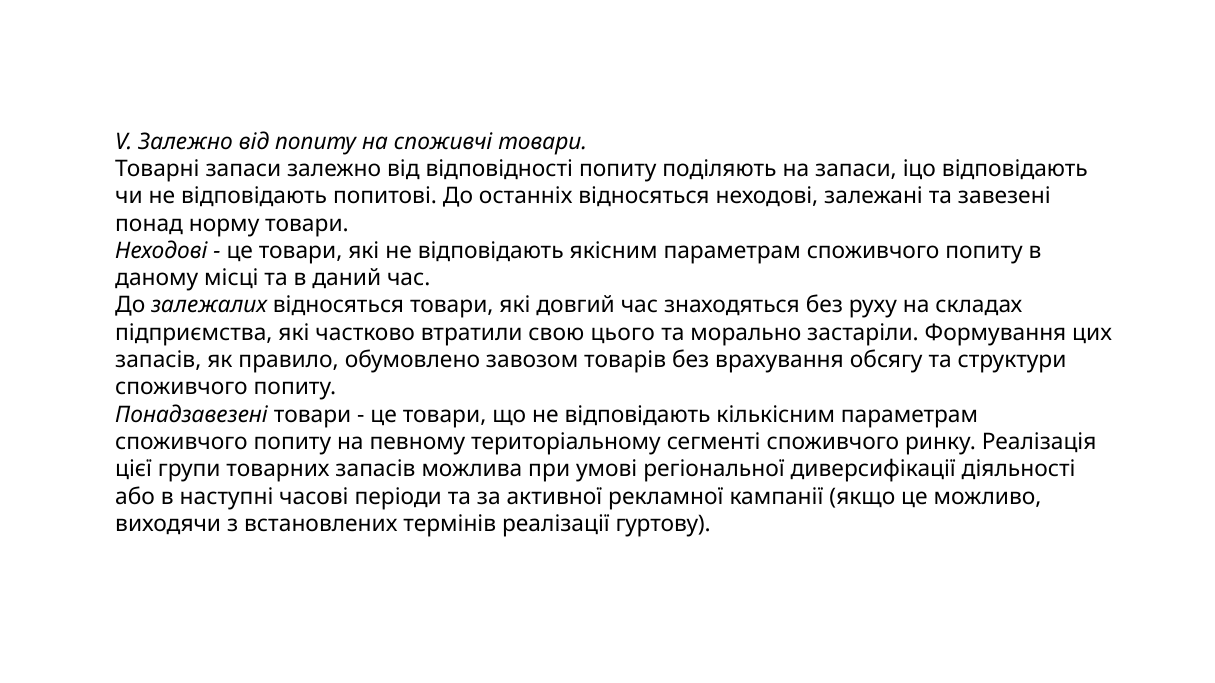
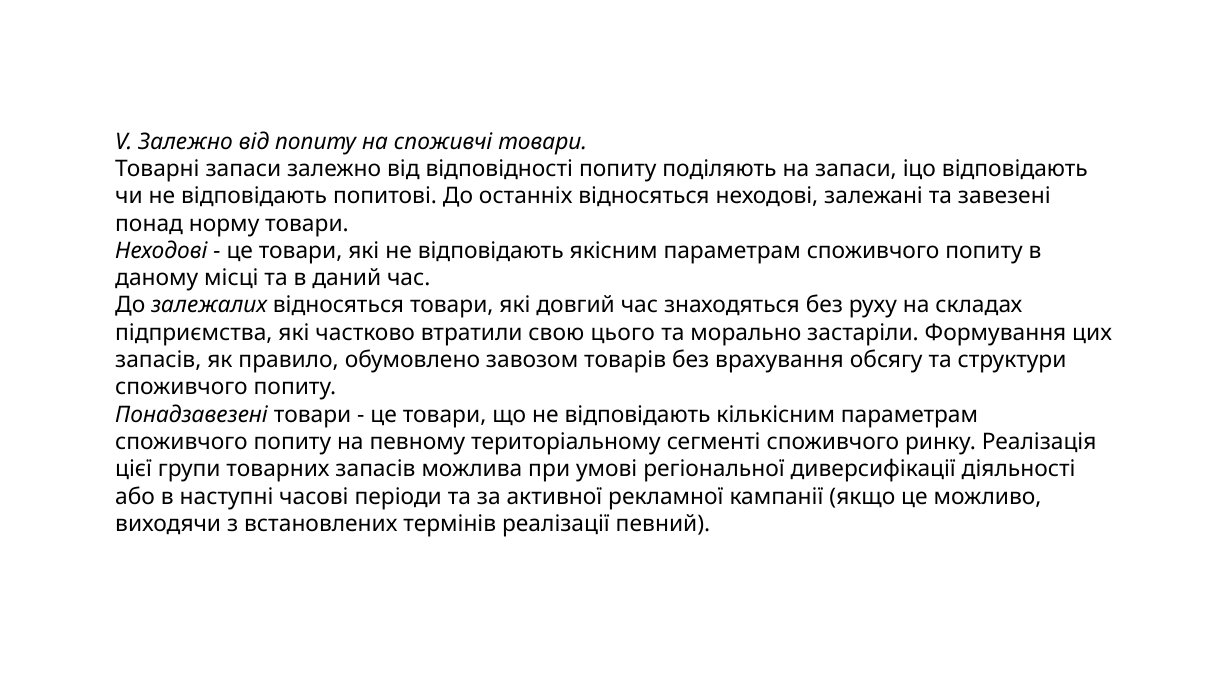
гуртову: гуртову -> певний
